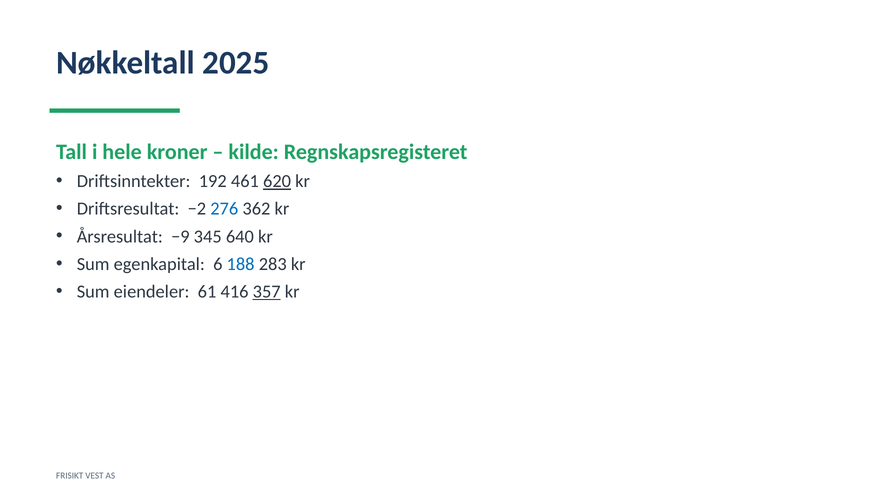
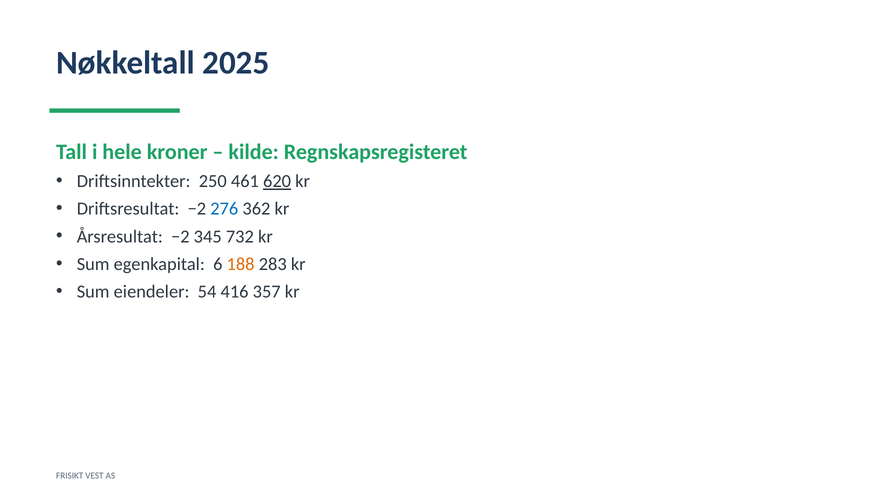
192: 192 -> 250
Årsresultat −9: −9 -> −2
640: 640 -> 732
188 colour: blue -> orange
61: 61 -> 54
357 underline: present -> none
